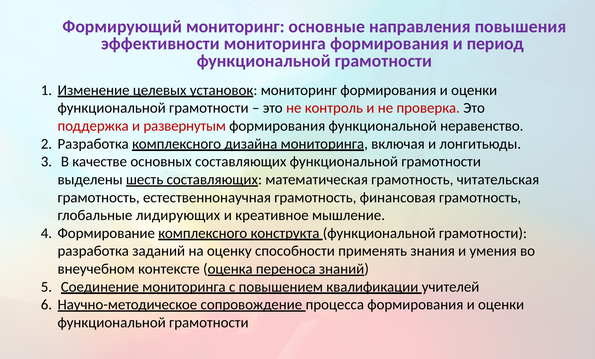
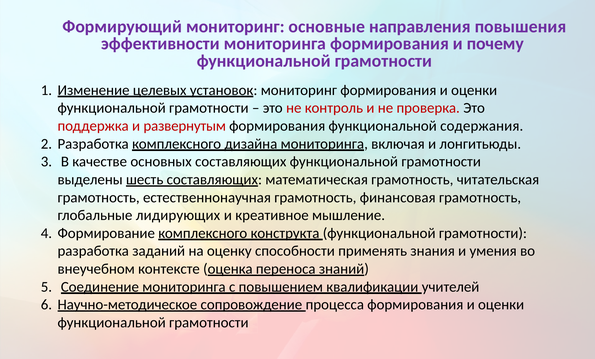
период: период -> почему
неравенство: неравенство -> содержания
